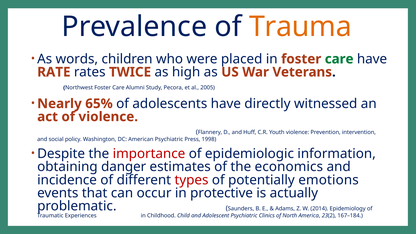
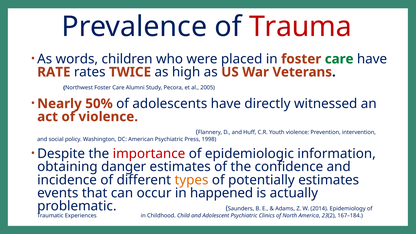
Trauma colour: orange -> red
65%: 65% -> 50%
economics: economics -> confidence
types colour: red -> orange
potentially emotions: emotions -> estimates
protective: protective -> happened
